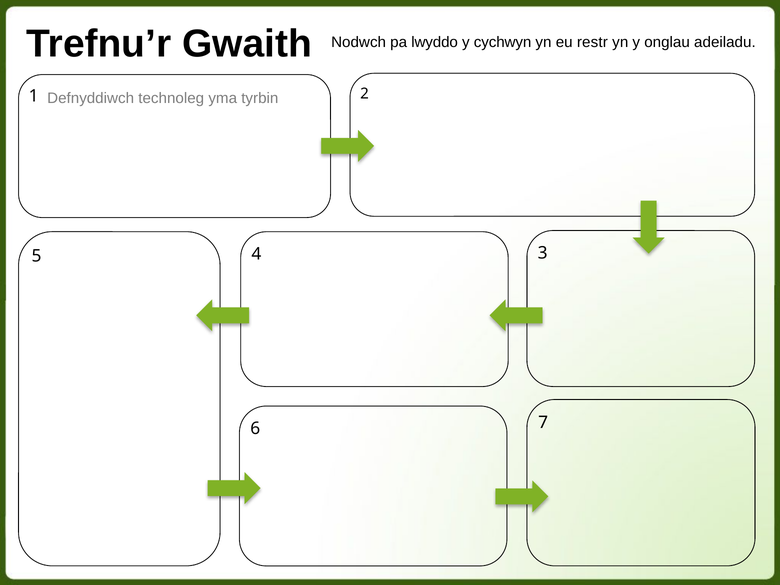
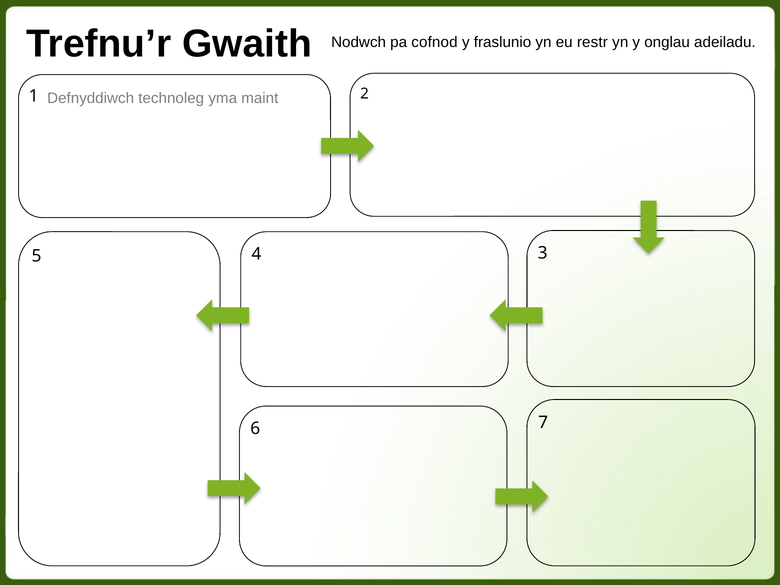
lwyddo: lwyddo -> cofnod
cychwyn: cychwyn -> fraslunio
tyrbin: tyrbin -> maint
